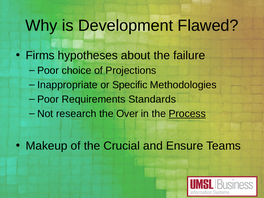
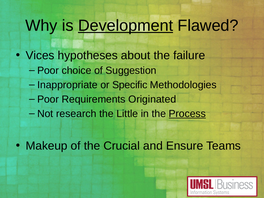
Development underline: none -> present
Firms: Firms -> Vices
Projections: Projections -> Suggestion
Standards: Standards -> Originated
Over: Over -> Little
